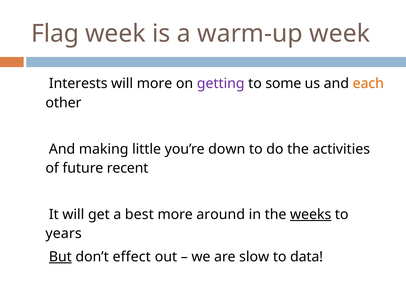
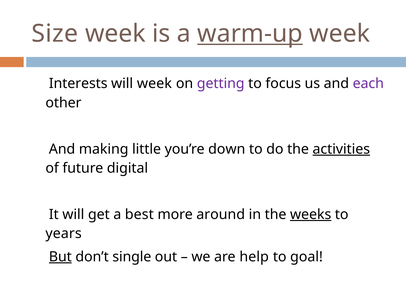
Flag: Flag -> Size
warm-up underline: none -> present
will more: more -> week
some: some -> focus
each colour: orange -> purple
activities underline: none -> present
recent: recent -> digital
effect: effect -> single
slow: slow -> help
data: data -> goal
